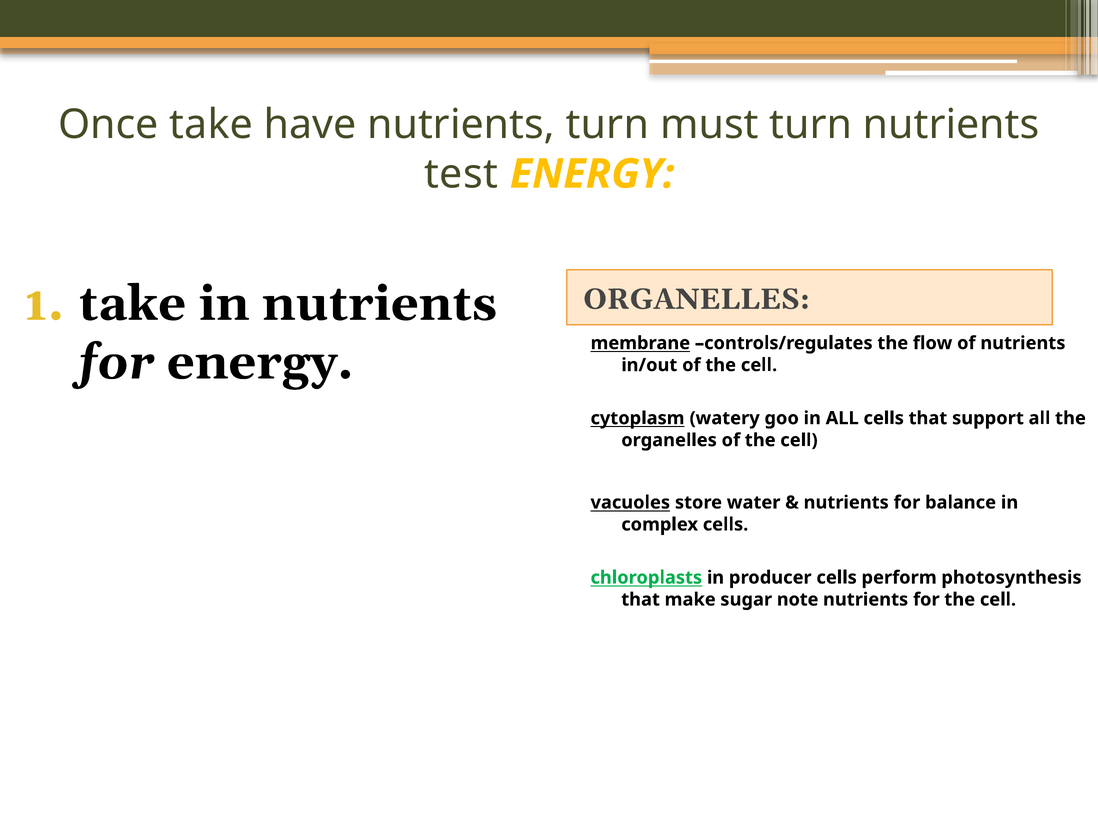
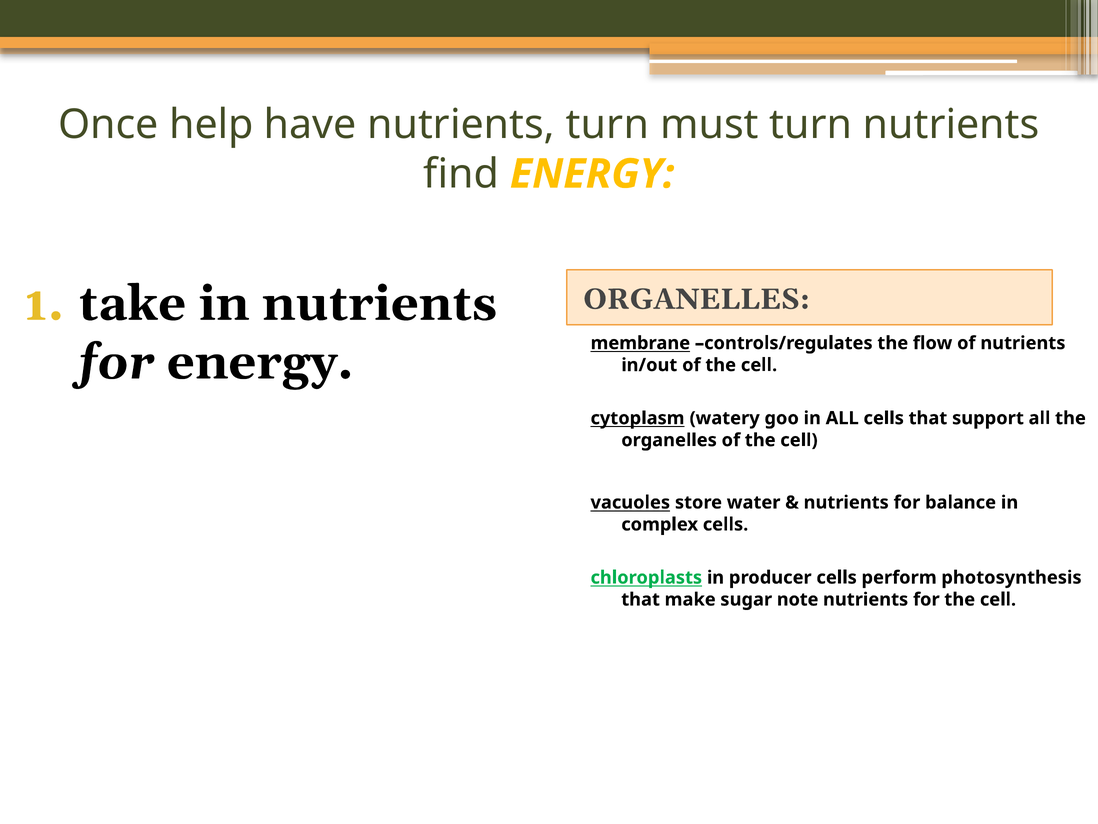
Once take: take -> help
test: test -> find
